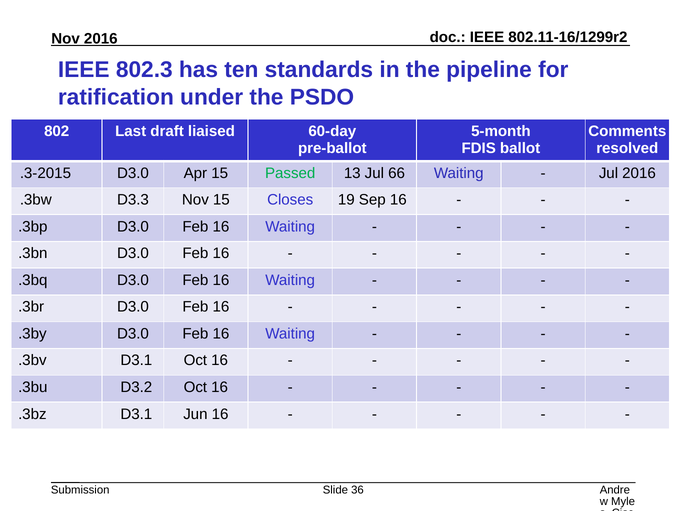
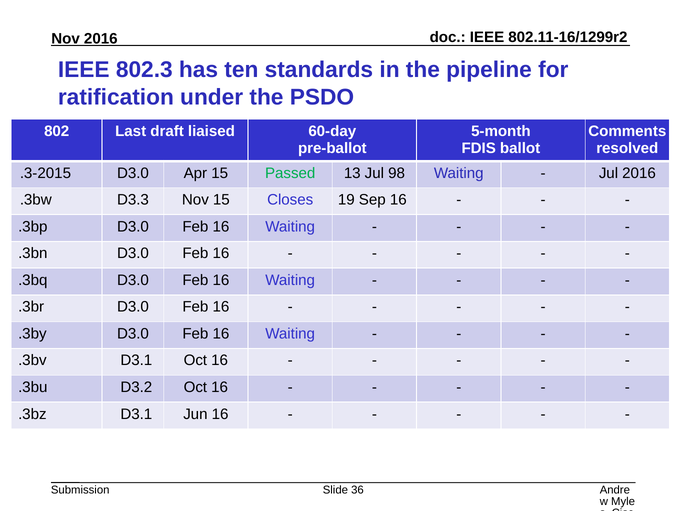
66: 66 -> 98
